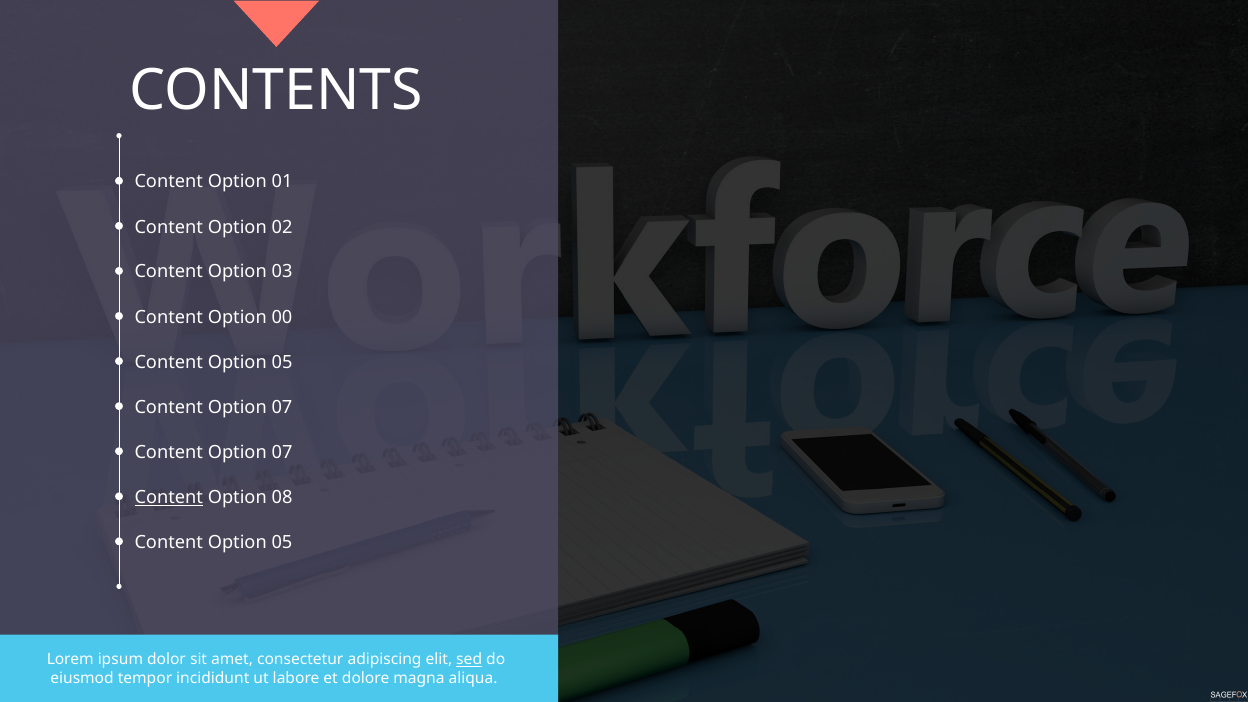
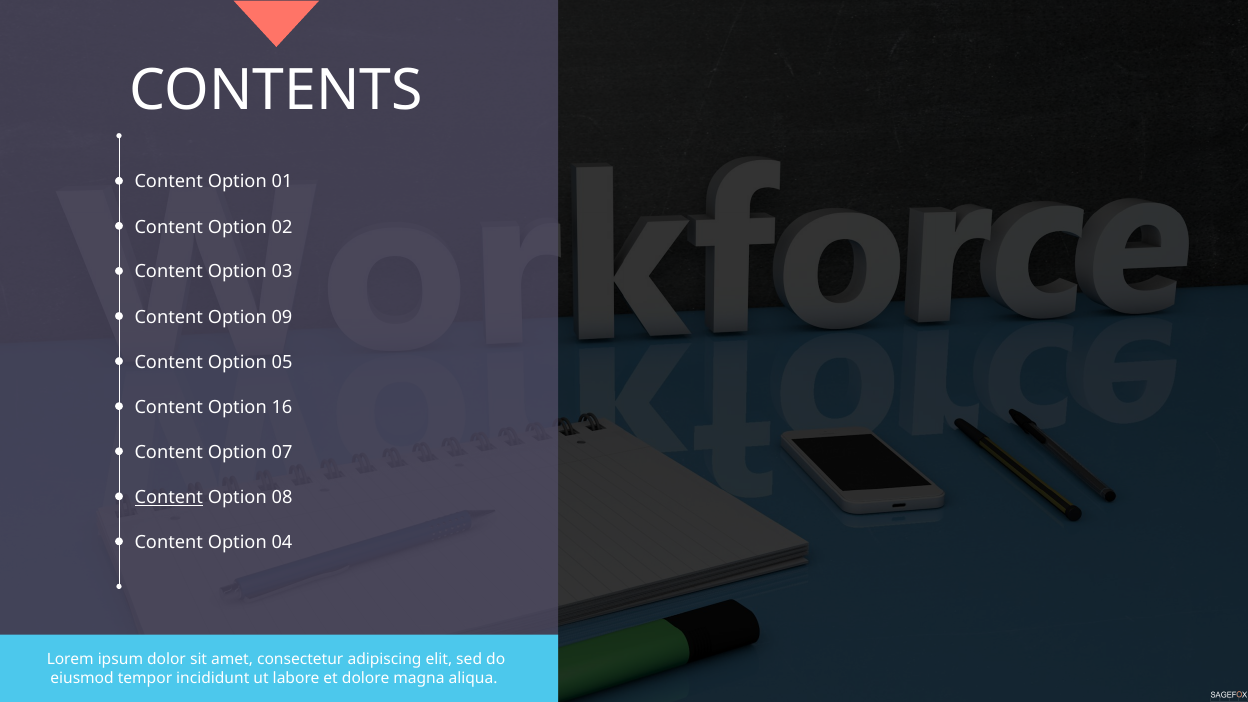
00: 00 -> 09
07 at (282, 408): 07 -> 16
05 at (282, 543): 05 -> 04
sed underline: present -> none
